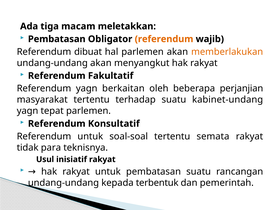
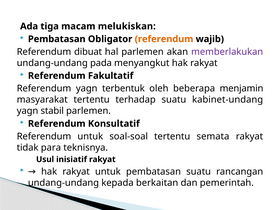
meletakkan: meletakkan -> melukiskan
memberlakukan colour: orange -> purple
undang-undang akan: akan -> pada
berkaitan: berkaitan -> terbentuk
perjanjian: perjanjian -> menjamin
tepat: tepat -> stabil
terbentuk: terbentuk -> berkaitan
